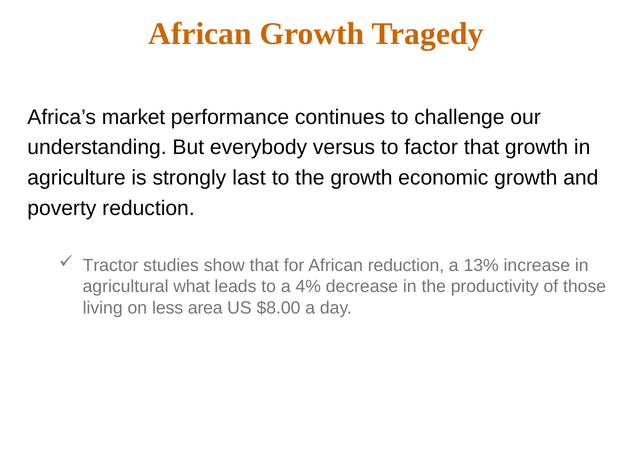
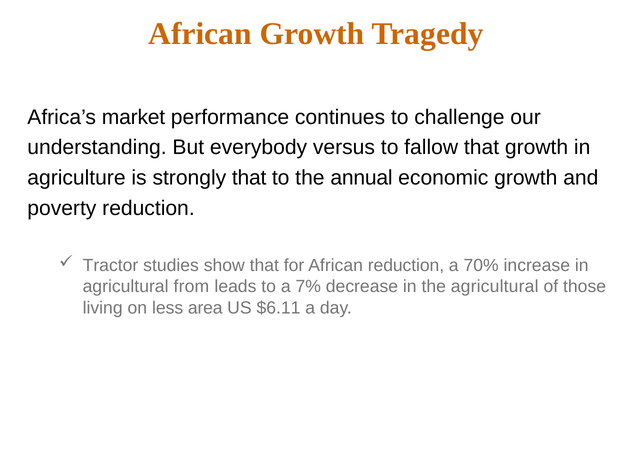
factor: factor -> fallow
strongly last: last -> that
the growth: growth -> annual
13%: 13% -> 70%
what: what -> from
4%: 4% -> 7%
the productivity: productivity -> agricultural
$8.00: $8.00 -> $6.11
